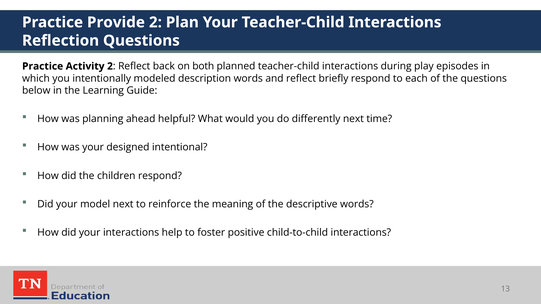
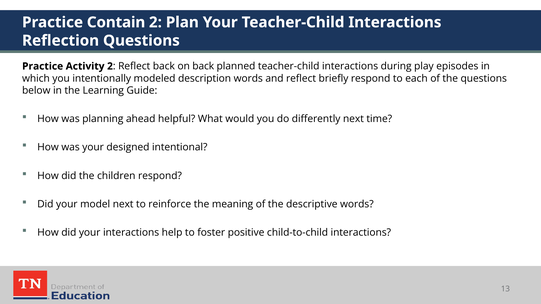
Provide: Provide -> Contain
on both: both -> back
